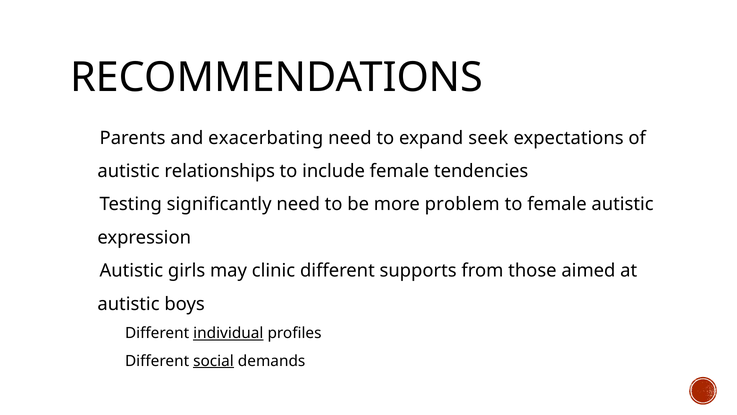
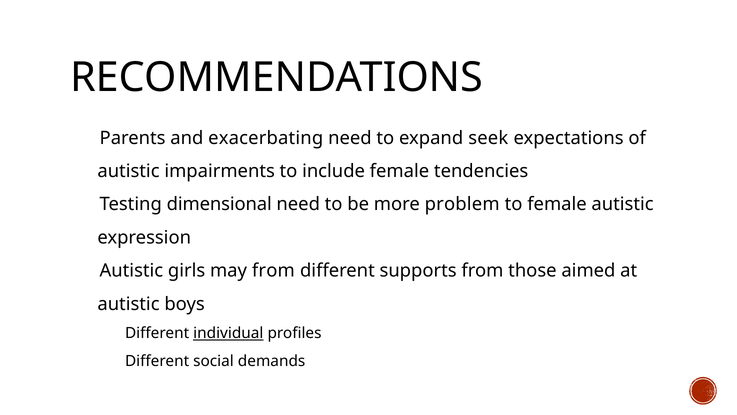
relationships: relationships -> impairments
significantly: significantly -> dimensional
may clinic: clinic -> from
social underline: present -> none
